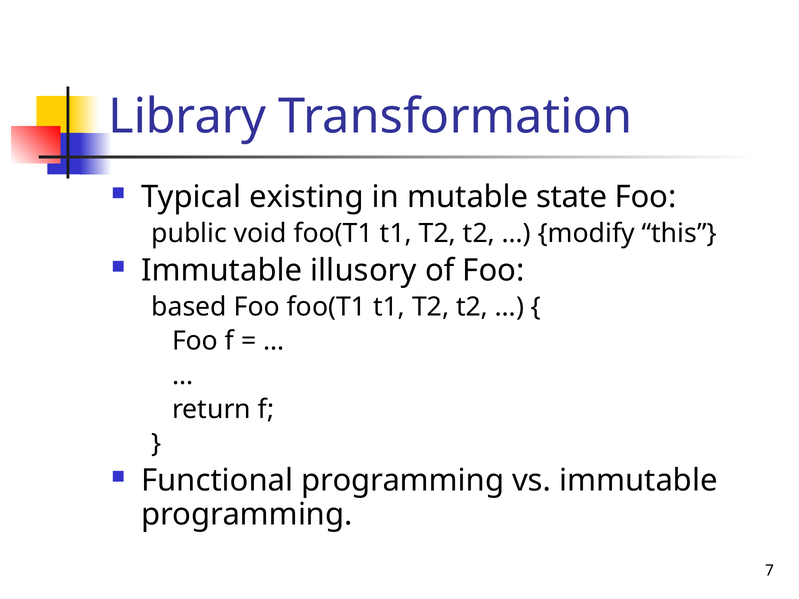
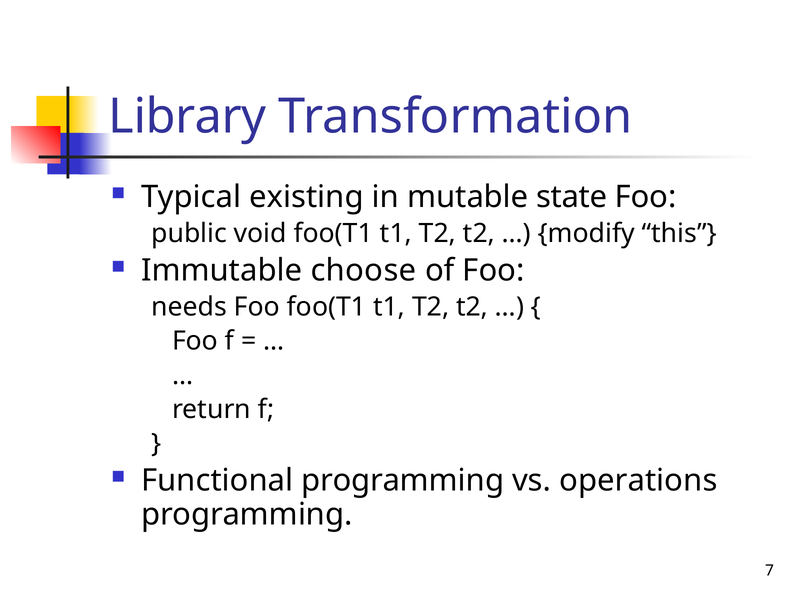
illusory: illusory -> choose
based: based -> needs
vs immutable: immutable -> operations
